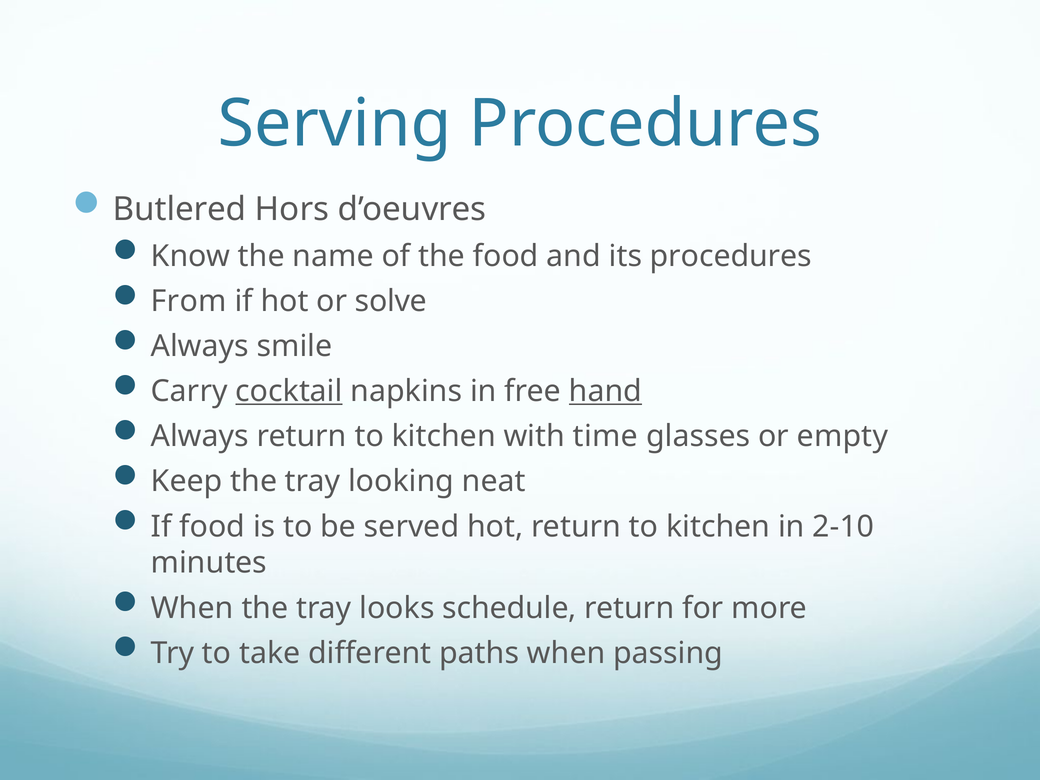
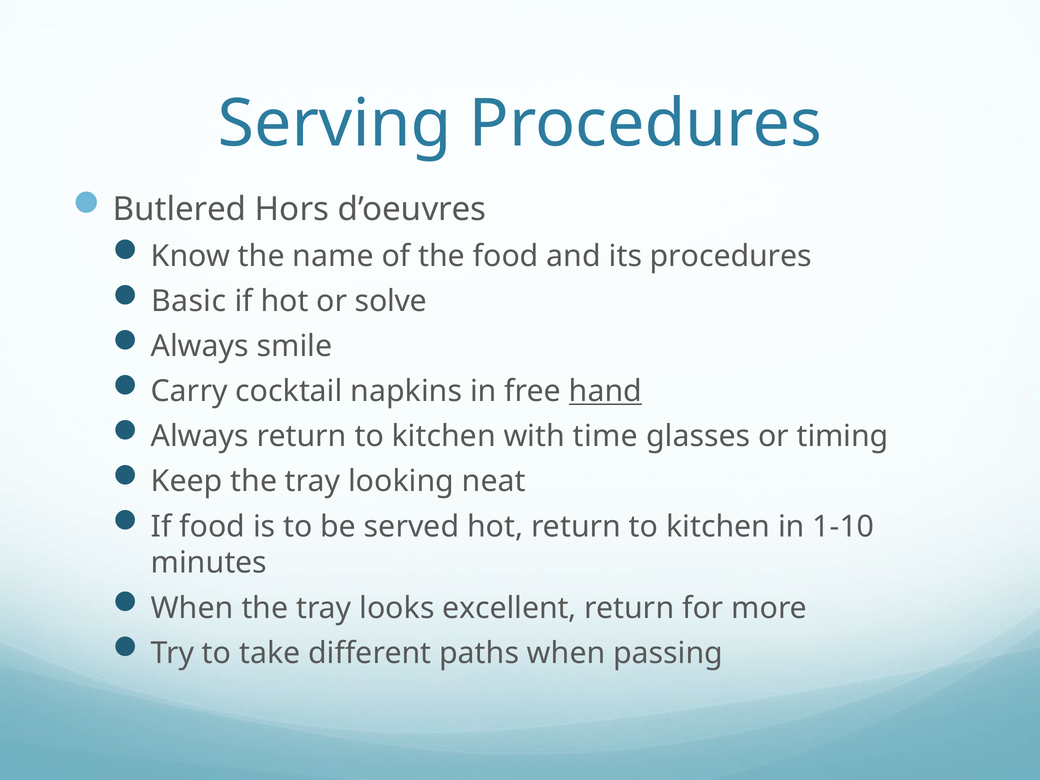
From: From -> Basic
cocktail underline: present -> none
empty: empty -> timing
2-10: 2-10 -> 1-10
schedule: schedule -> excellent
